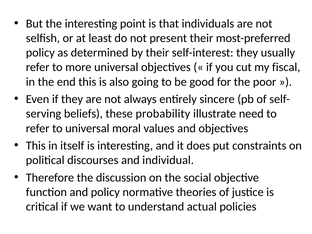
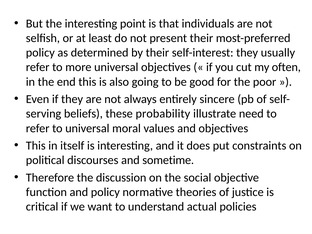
fiscal: fiscal -> often
individual: individual -> sometime
